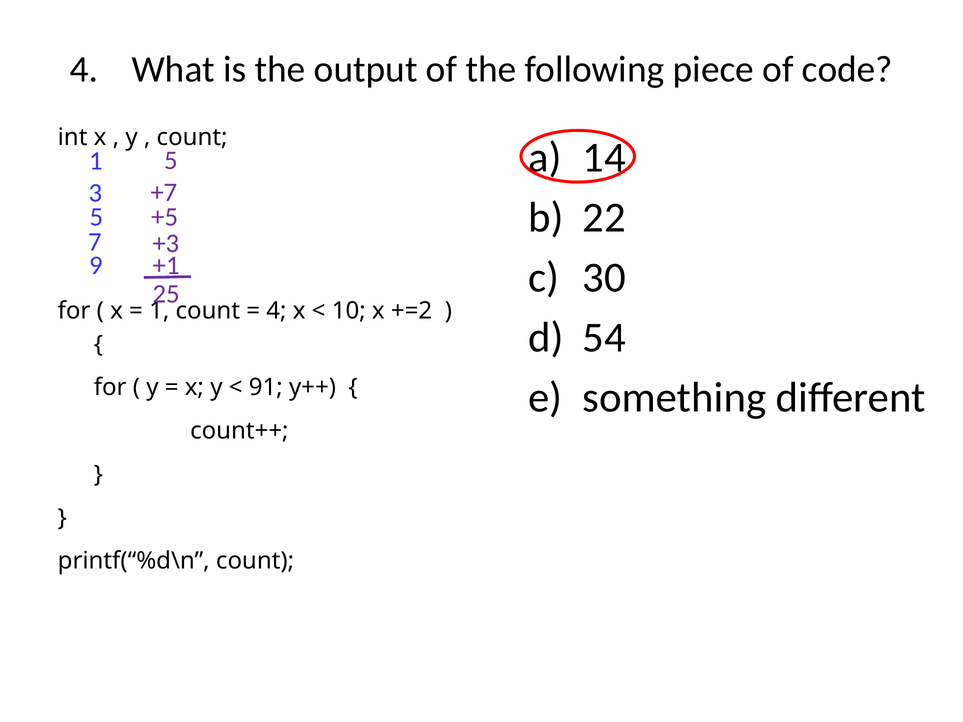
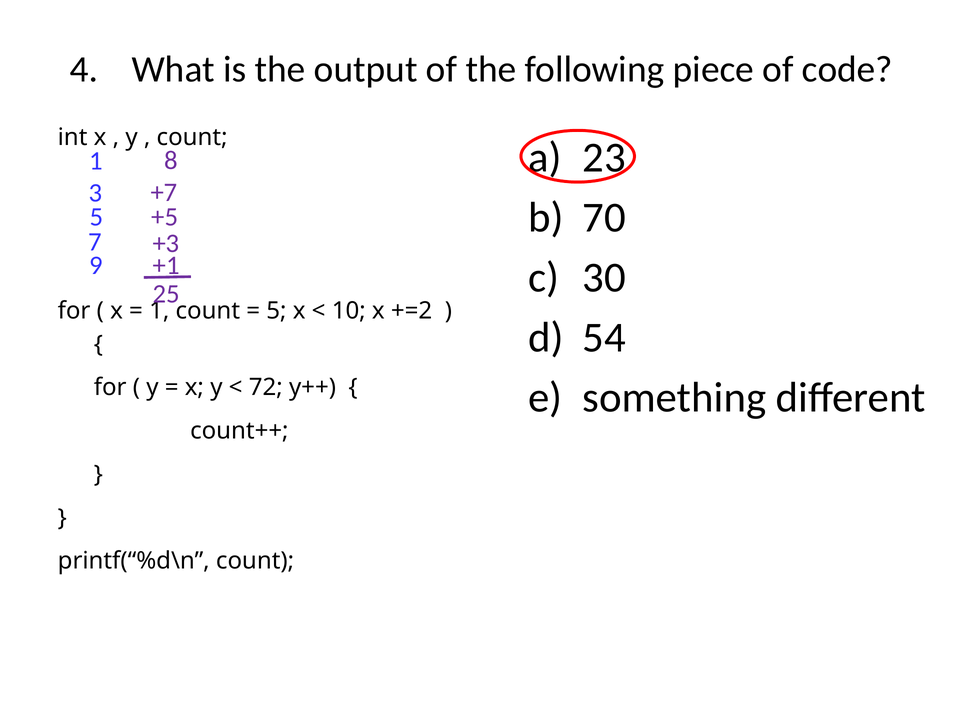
14: 14 -> 23
1 5: 5 -> 8
22: 22 -> 70
4 at (276, 311): 4 -> 5
91: 91 -> 72
